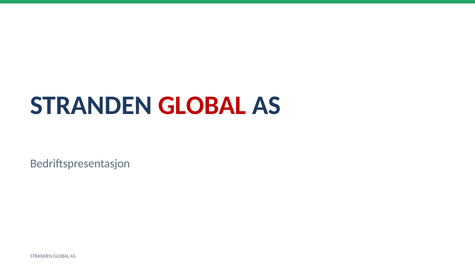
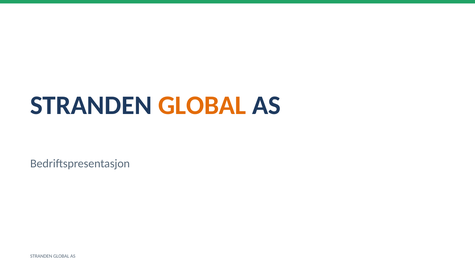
GLOBAL at (202, 105) colour: red -> orange
